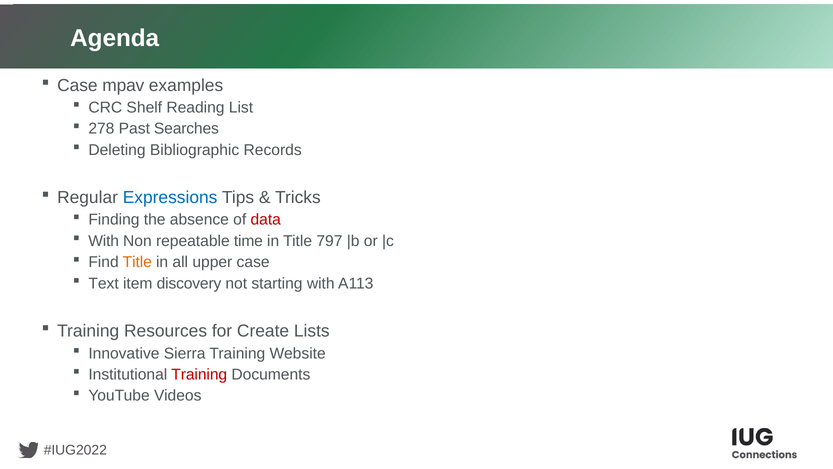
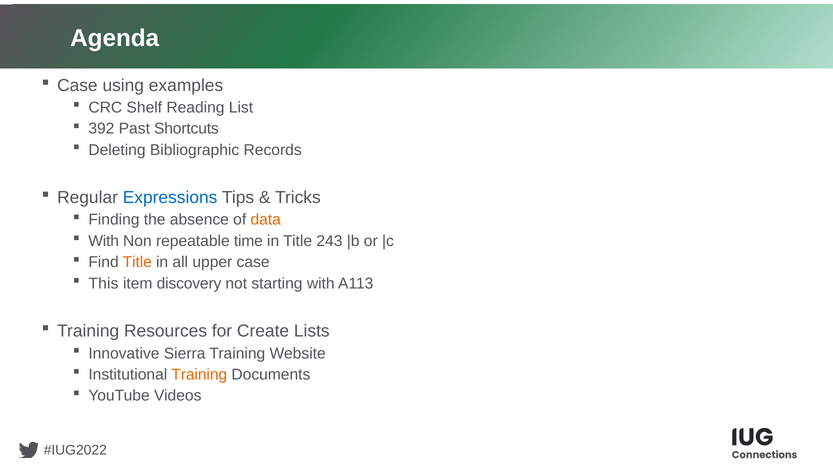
mpav: mpav -> using
278: 278 -> 392
Searches: Searches -> Shortcuts
data colour: red -> orange
797: 797 -> 243
Text: Text -> This
Training at (199, 374) colour: red -> orange
